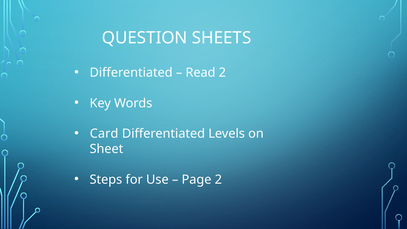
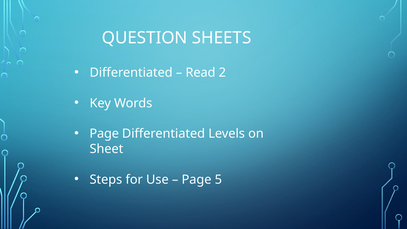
Card at (104, 134): Card -> Page
Page 2: 2 -> 5
